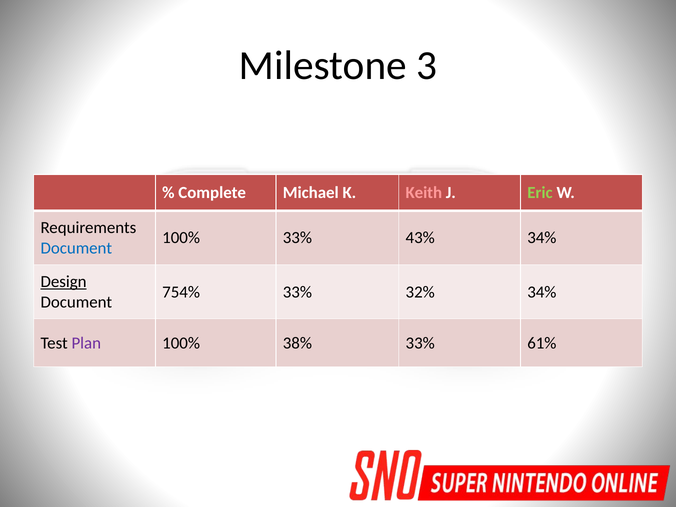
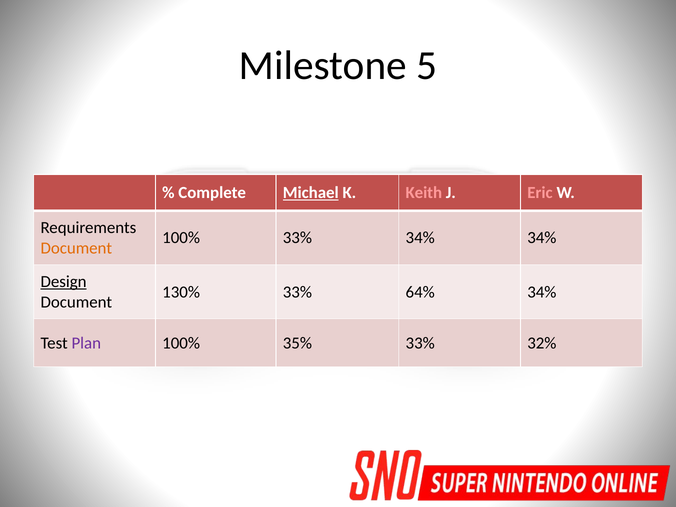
3: 3 -> 5
Michael underline: none -> present
Eric colour: light green -> pink
33% 43%: 43% -> 34%
Document at (76, 248) colour: blue -> orange
754%: 754% -> 130%
32%: 32% -> 64%
38%: 38% -> 35%
61%: 61% -> 32%
